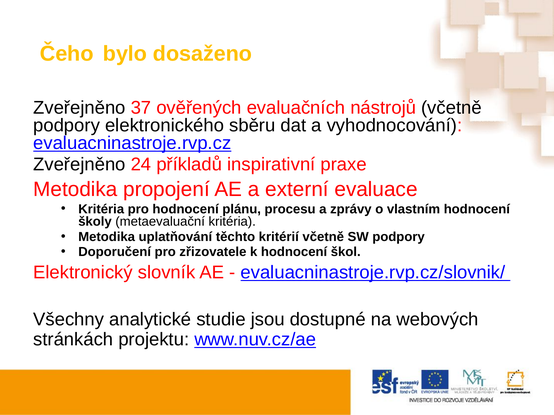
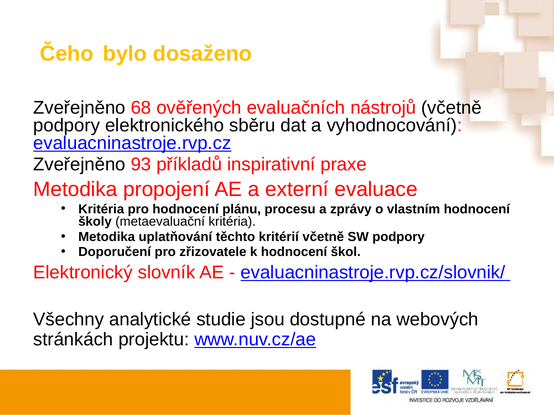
37: 37 -> 68
24: 24 -> 93
